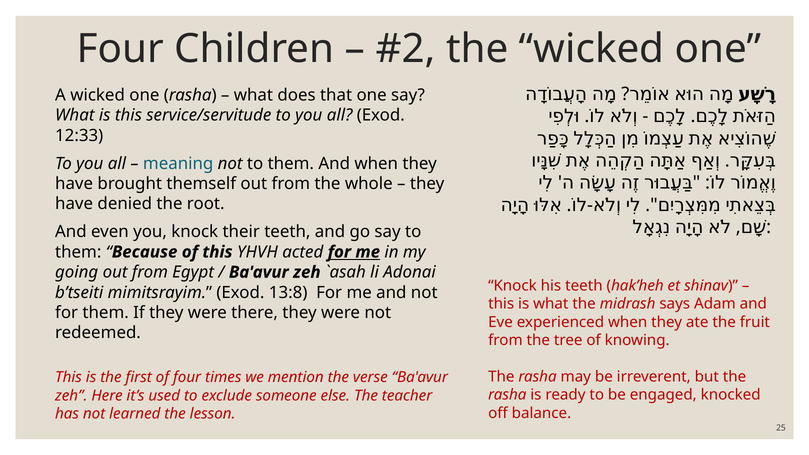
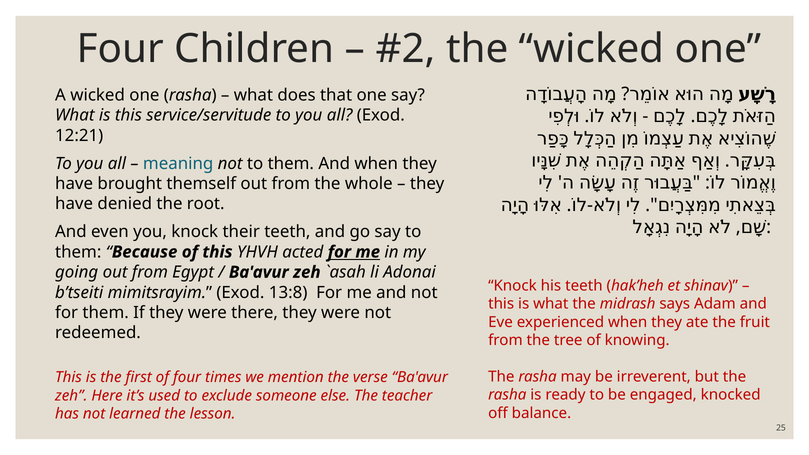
12:33: 12:33 -> 12:21
